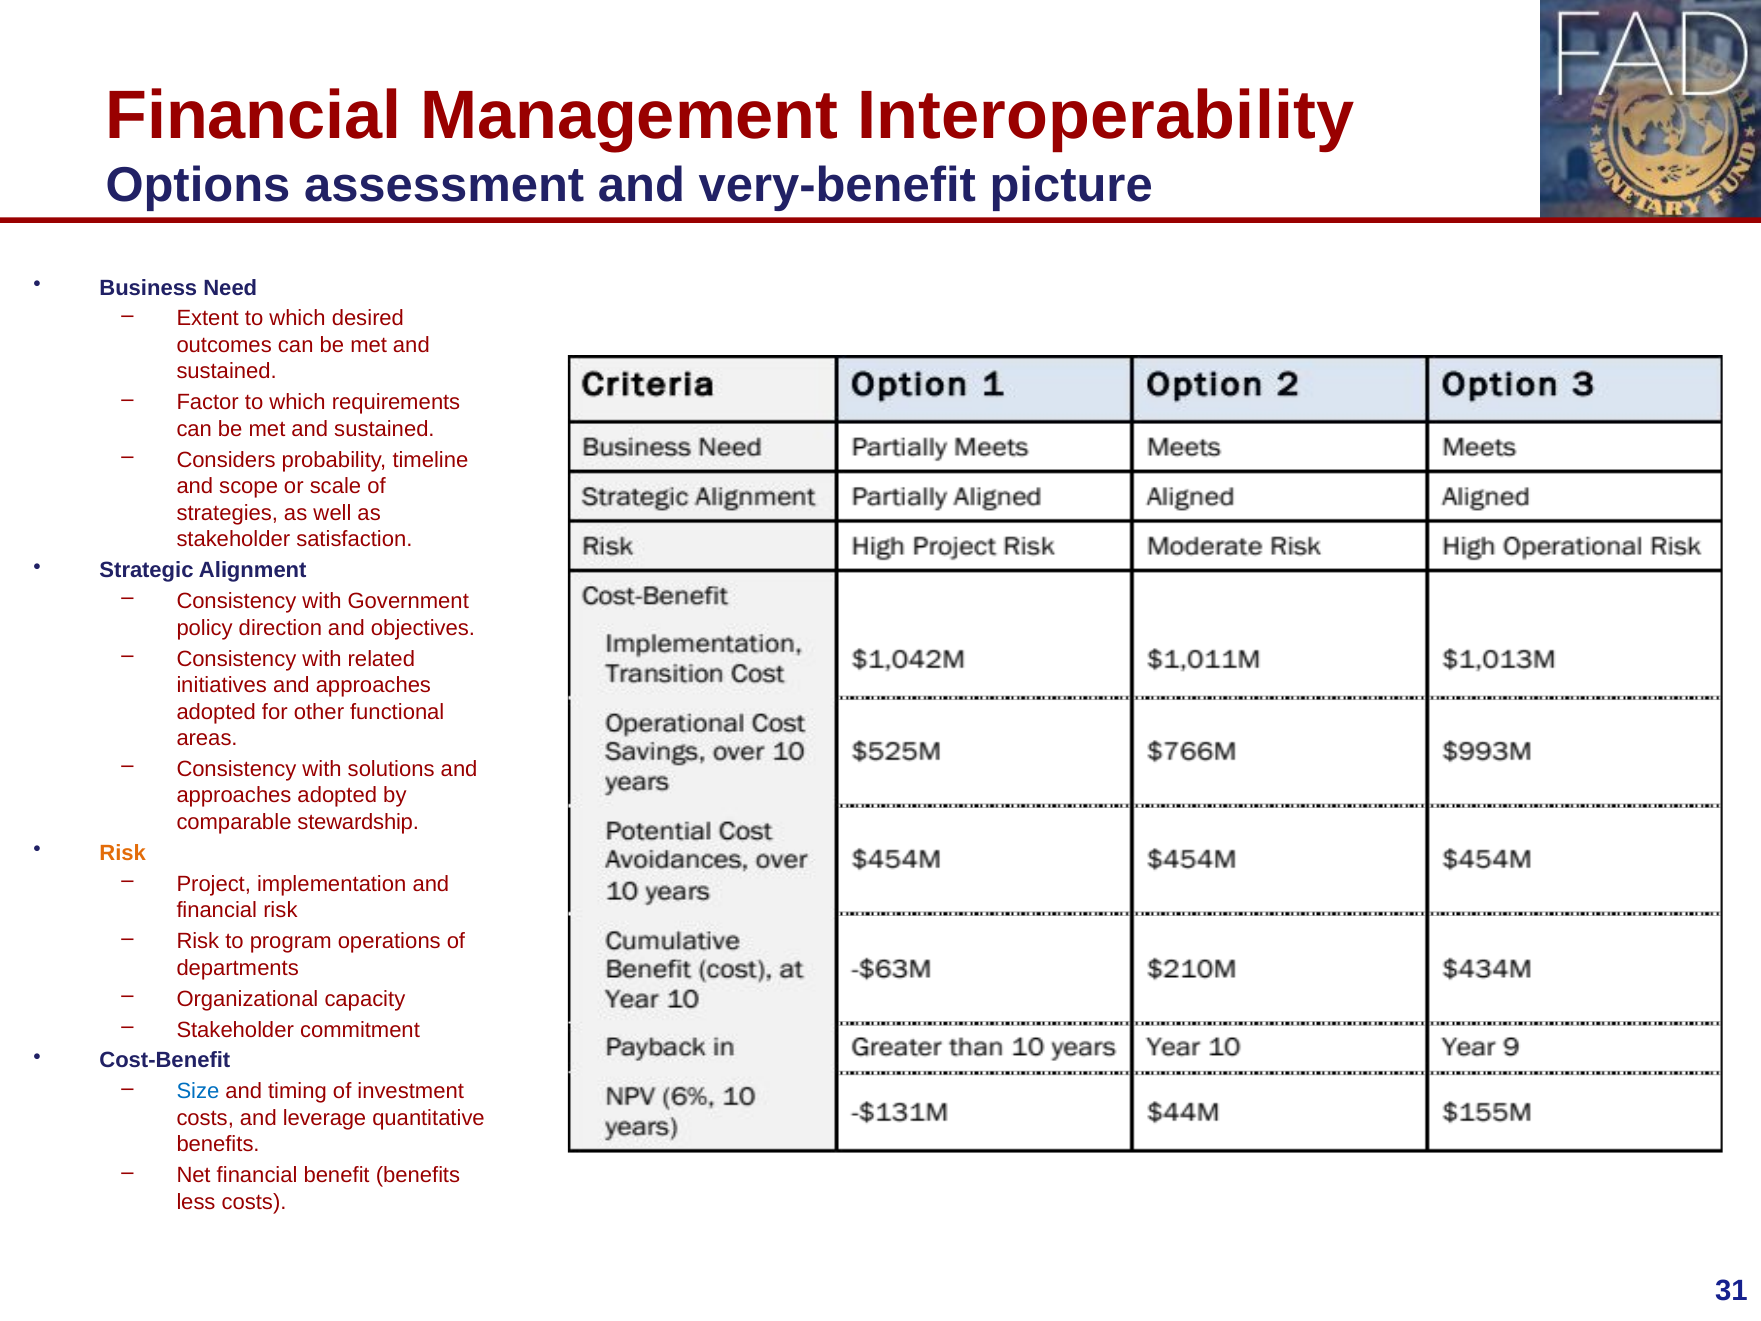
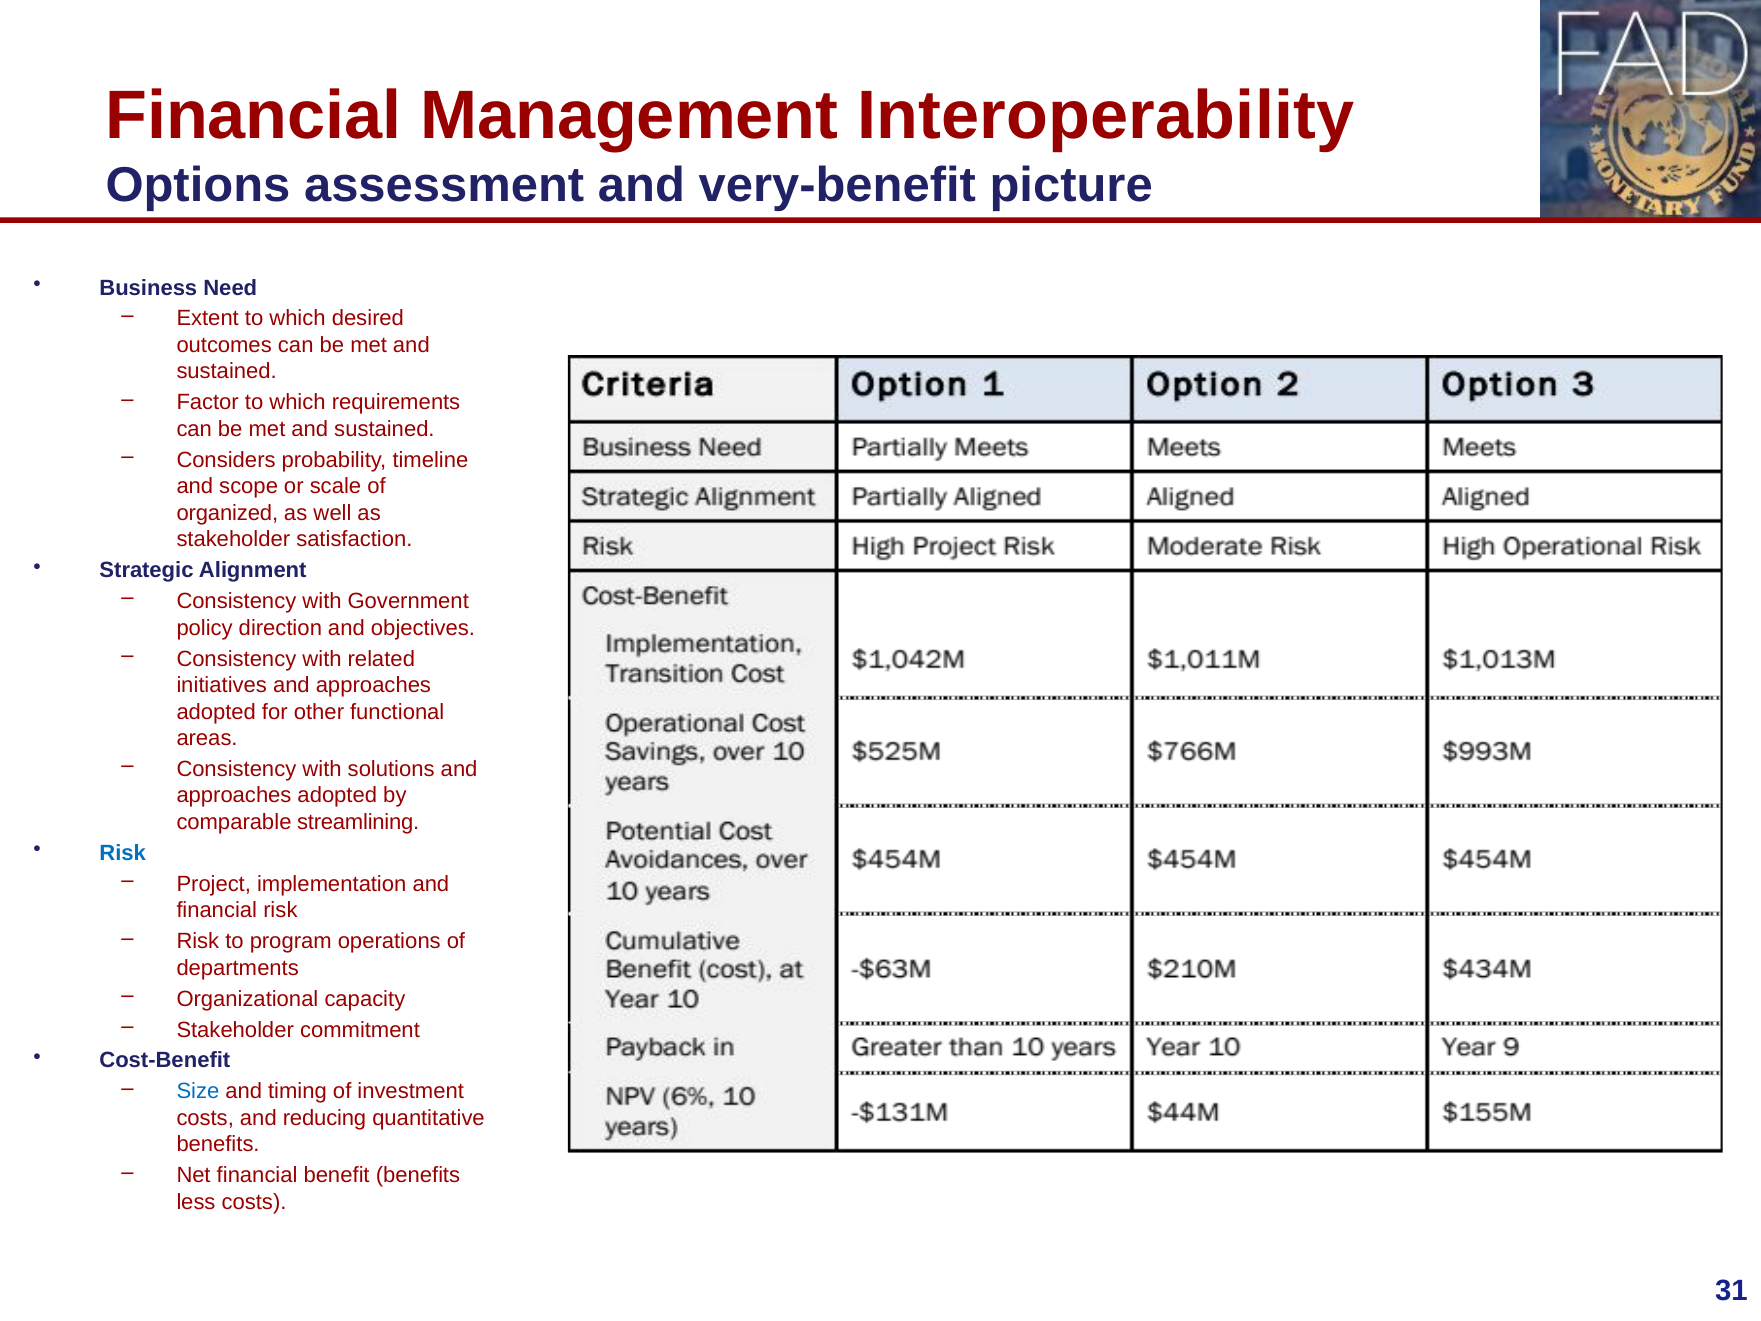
strategies: strategies -> organized
stewardship: stewardship -> streamlining
Risk at (123, 853) colour: orange -> blue
leverage: leverage -> reducing
